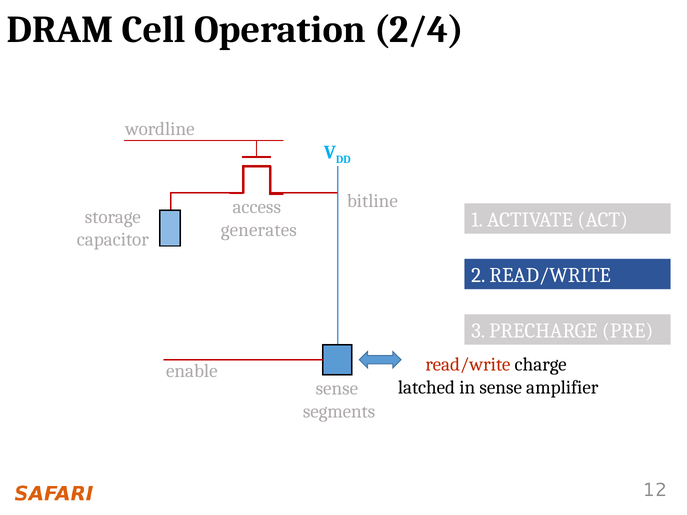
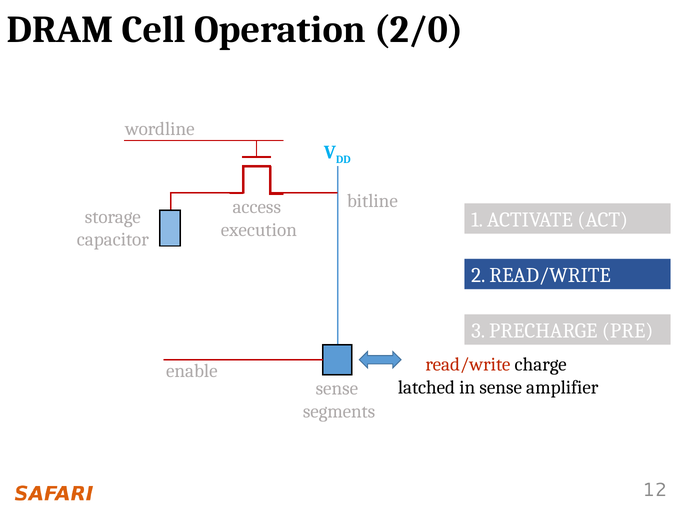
2/4: 2/4 -> 2/0
generates: generates -> execution
